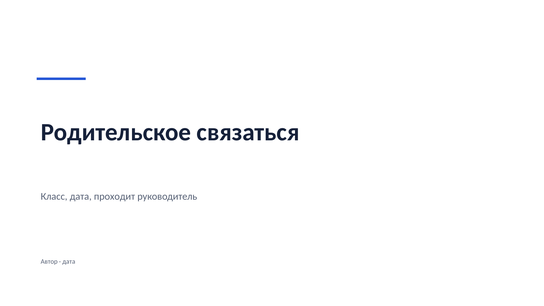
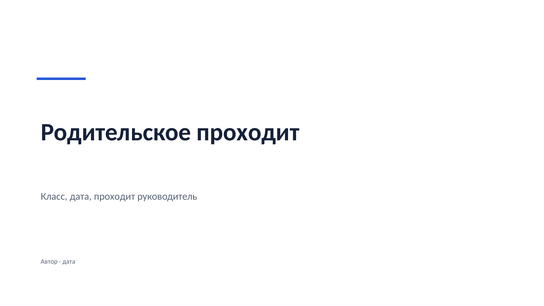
Родительское связаться: связаться -> проходит
